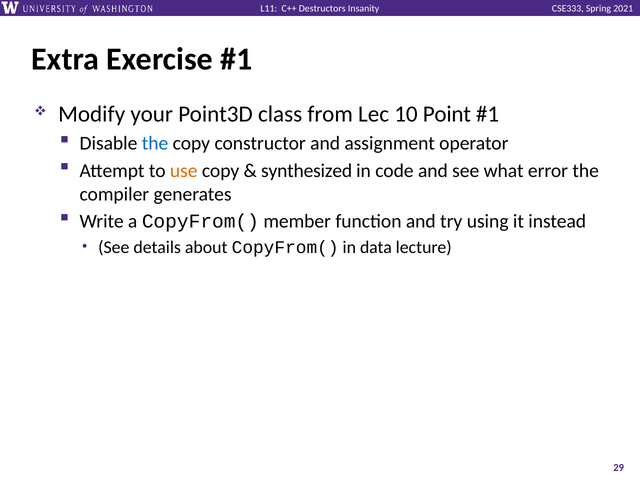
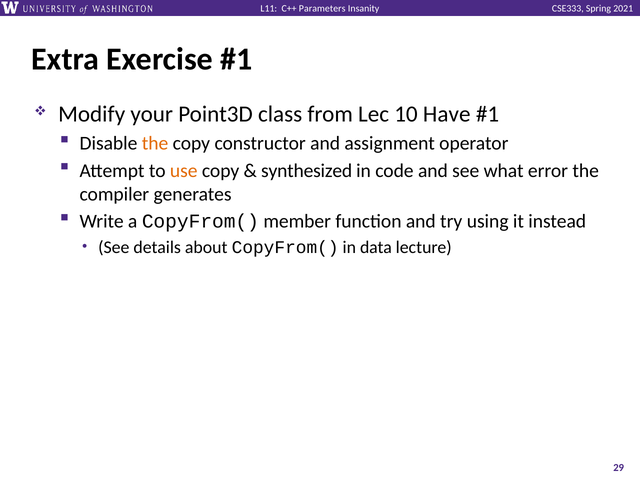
Destructors: Destructors -> Parameters
Point: Point -> Have
the at (155, 143) colour: blue -> orange
